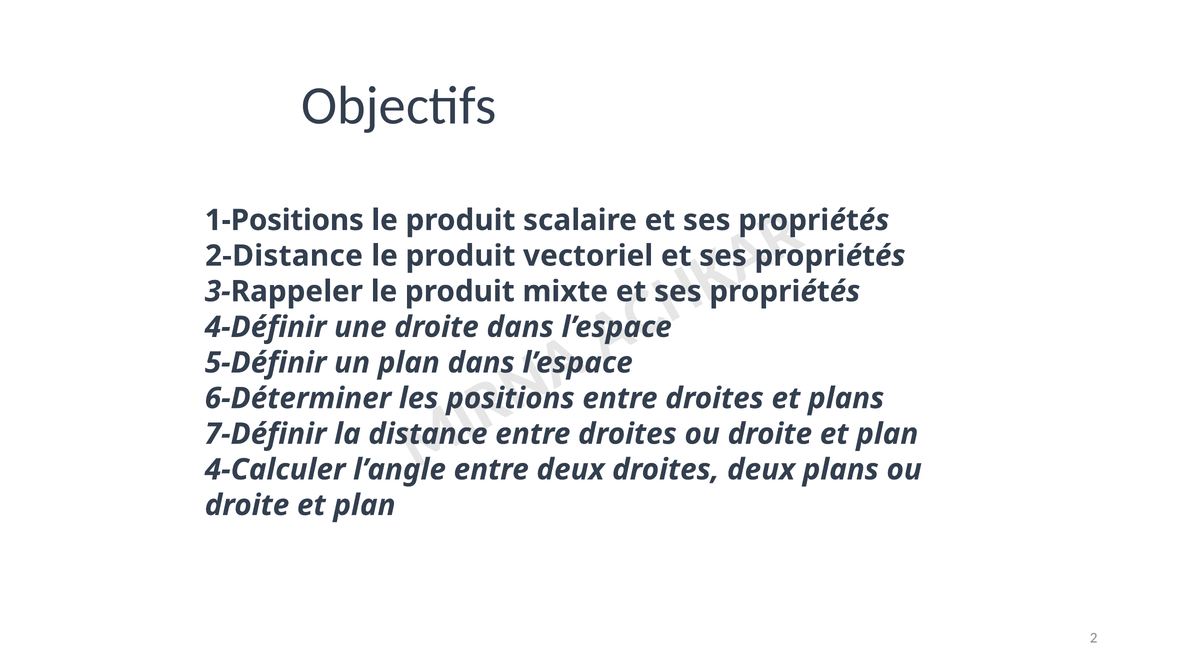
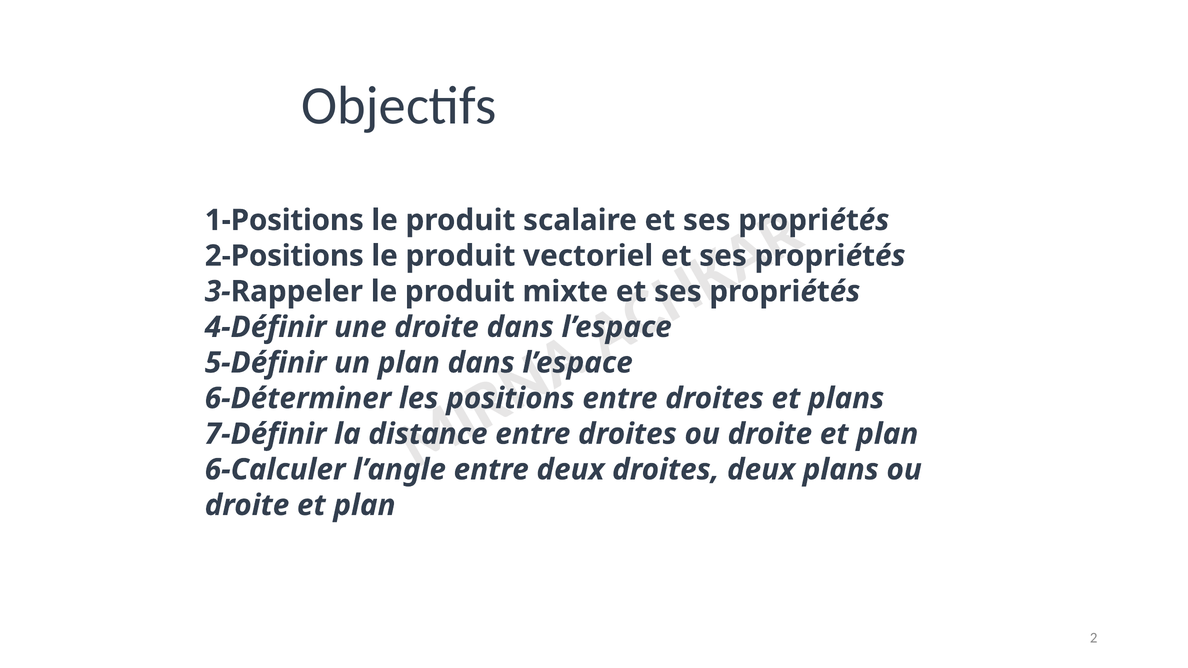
2-Distance: 2-Distance -> 2-Positions
4-Calculer: 4-Calculer -> 6-Calculer
